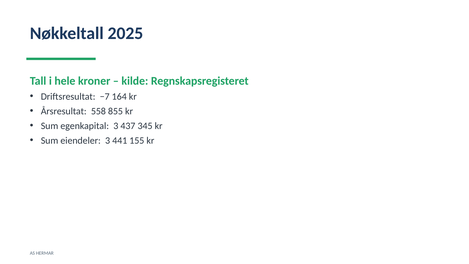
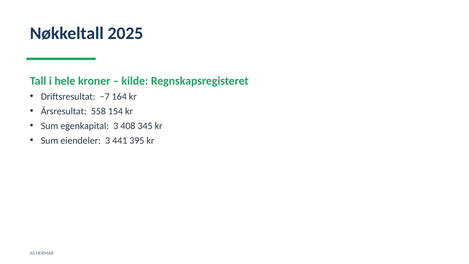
855: 855 -> 154
437: 437 -> 408
155: 155 -> 395
